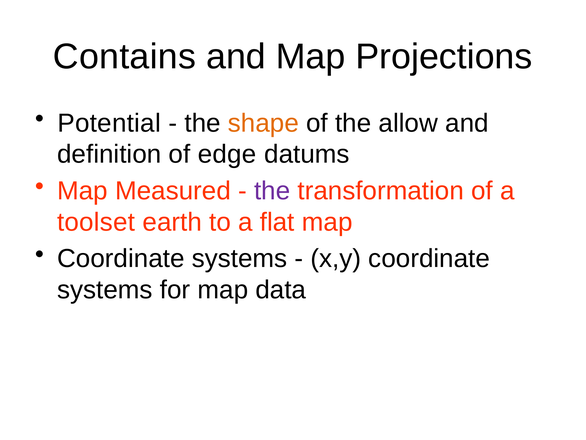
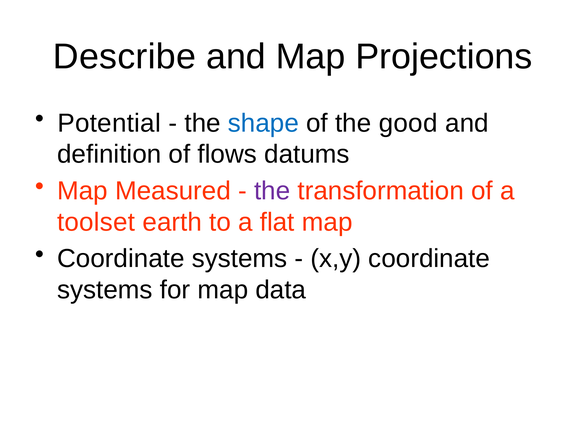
Contains: Contains -> Describe
shape colour: orange -> blue
allow: allow -> good
edge: edge -> flows
